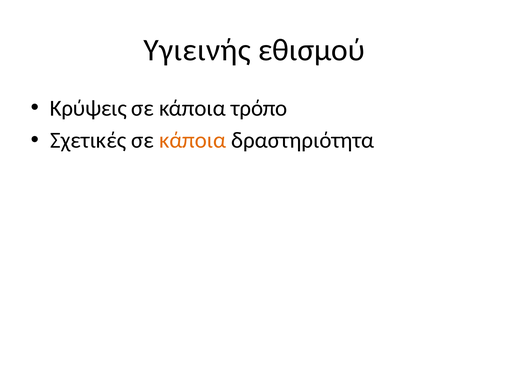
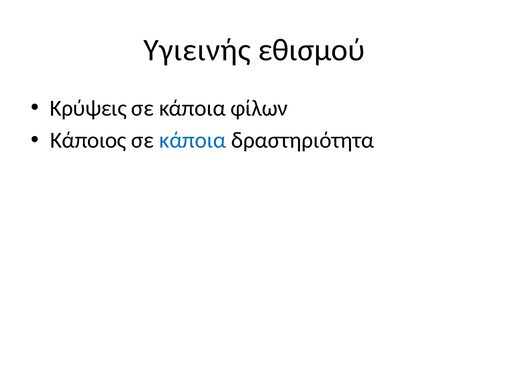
τρόπο: τρόπο -> φίλων
Σχετικές: Σχετικές -> Κάποιος
κάποια at (193, 140) colour: orange -> blue
